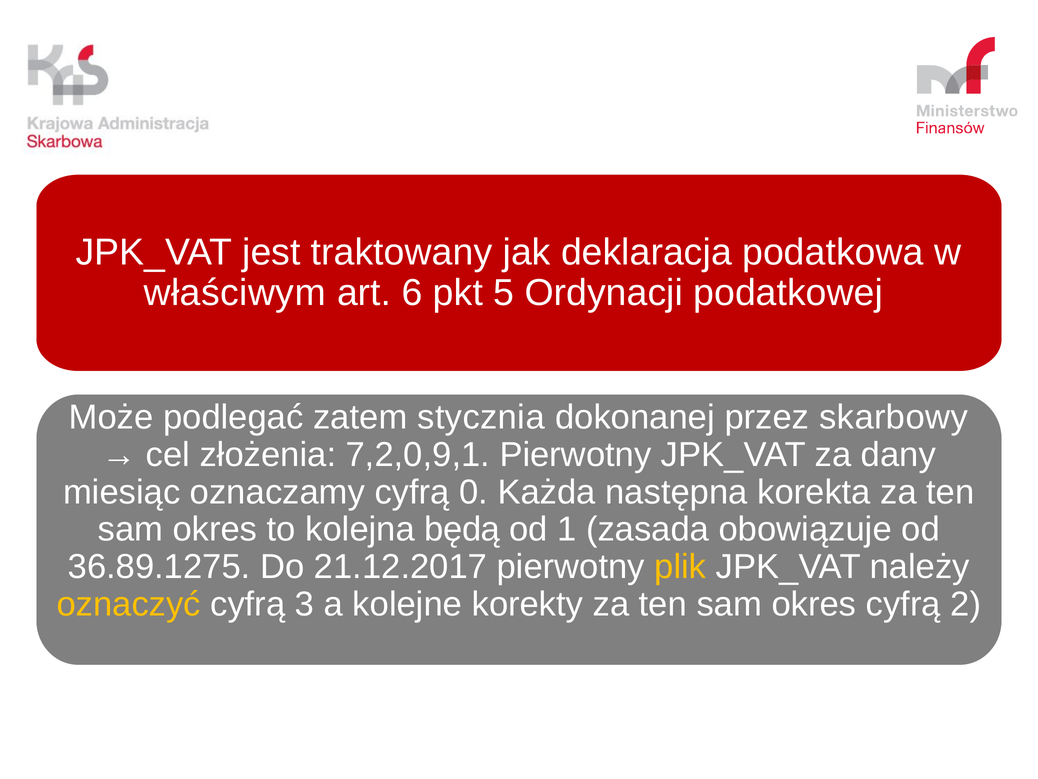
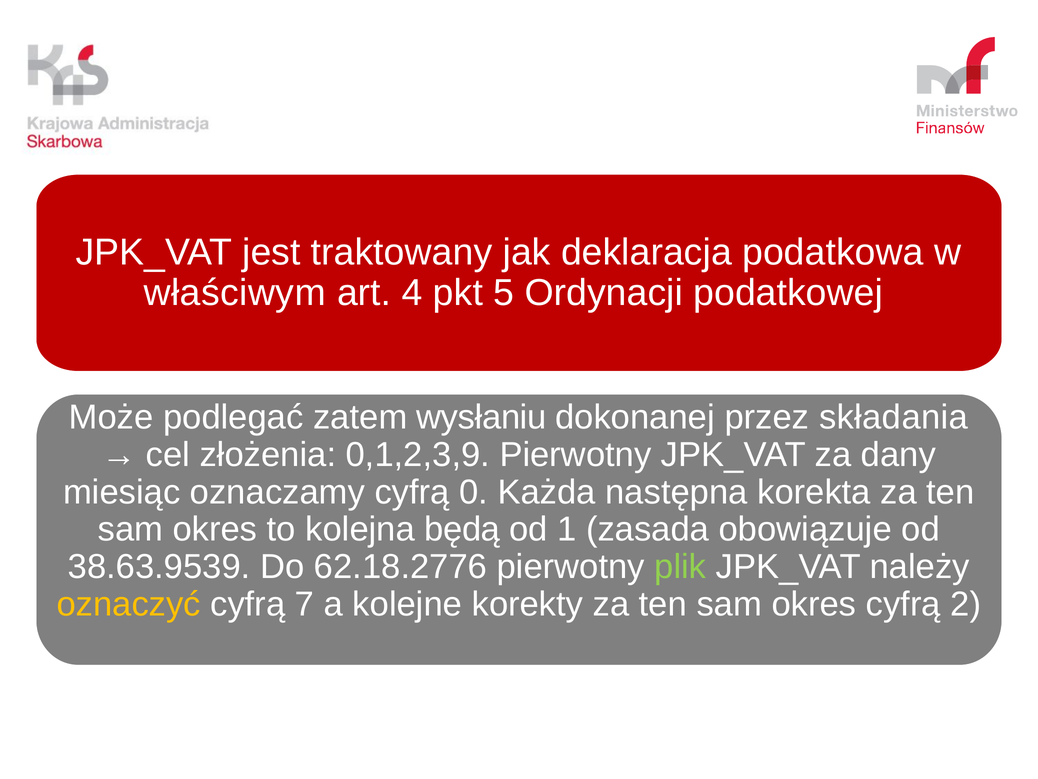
6: 6 -> 4
stycznia: stycznia -> wysłaniu
skarbowy: skarbowy -> składania
7,2,0,9,1: 7,2,0,9,1 -> 0,1,2,3,9
36.89.1275: 36.89.1275 -> 38.63.9539
21.12.2017: 21.12.2017 -> 62.18.2776
plik colour: yellow -> light green
3: 3 -> 7
